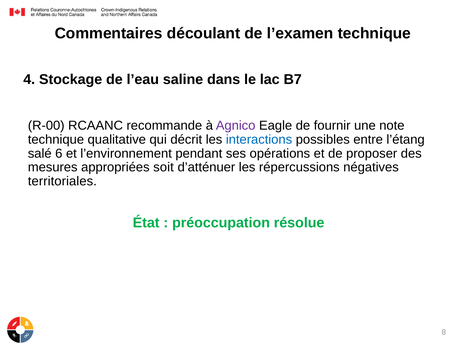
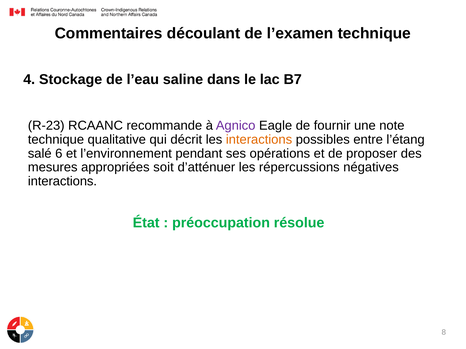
R-00: R-00 -> R-23
interactions at (259, 140) colour: blue -> orange
territoriales at (62, 182): territoriales -> interactions
